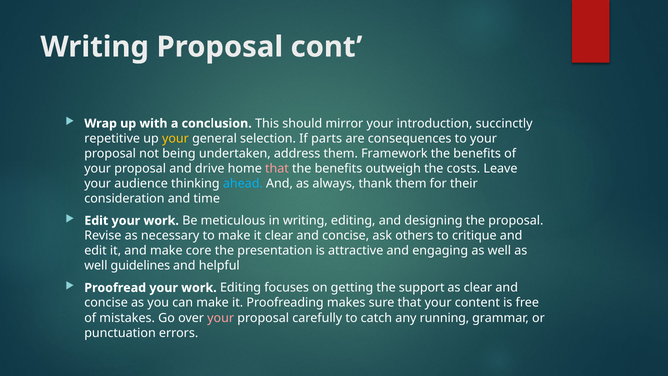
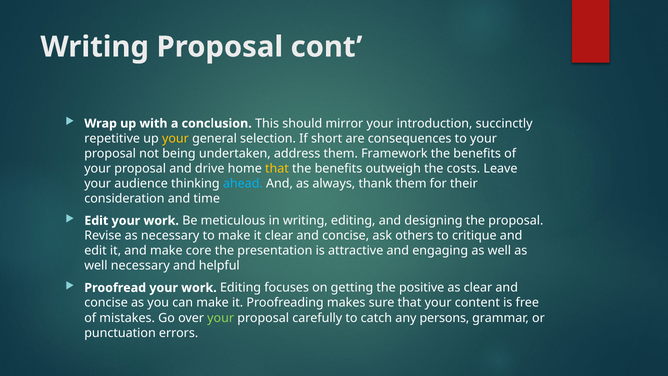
parts: parts -> short
that at (277, 168) colour: pink -> yellow
well guidelines: guidelines -> necessary
support: support -> positive
your at (221, 318) colour: pink -> light green
running: running -> persons
